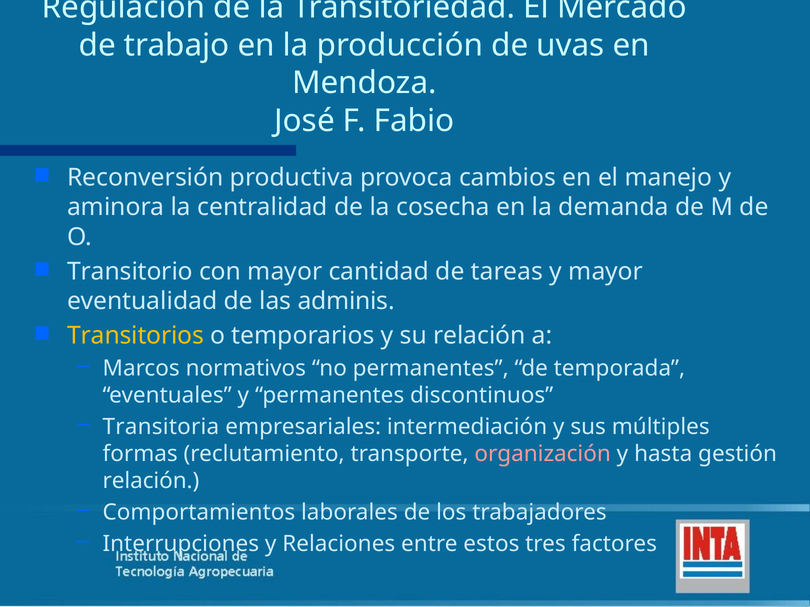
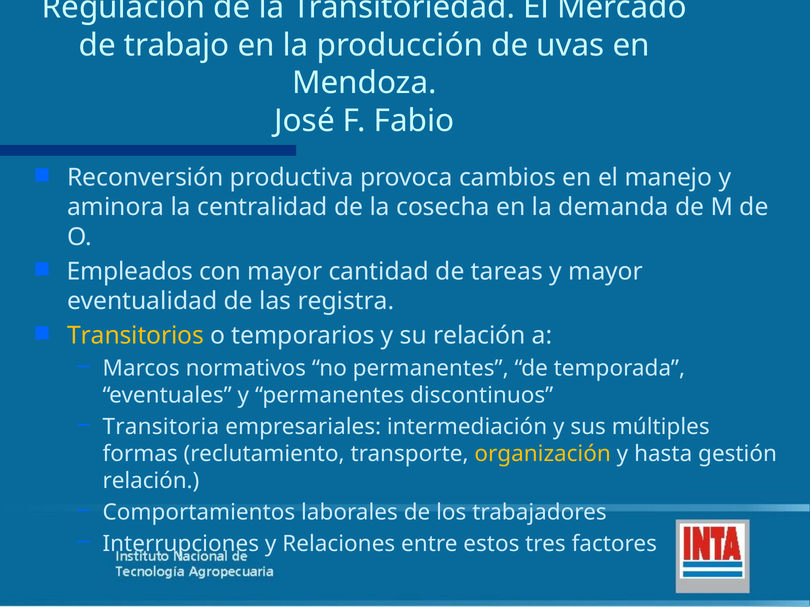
Transitorio: Transitorio -> Empleados
adminis: adminis -> registra
organización colour: pink -> yellow
